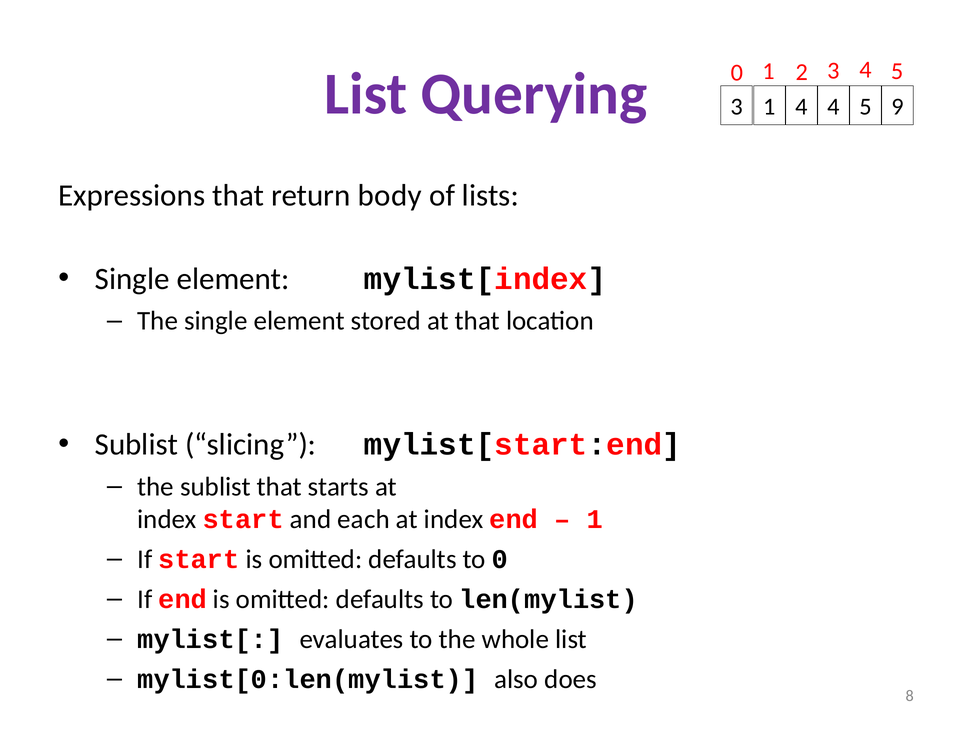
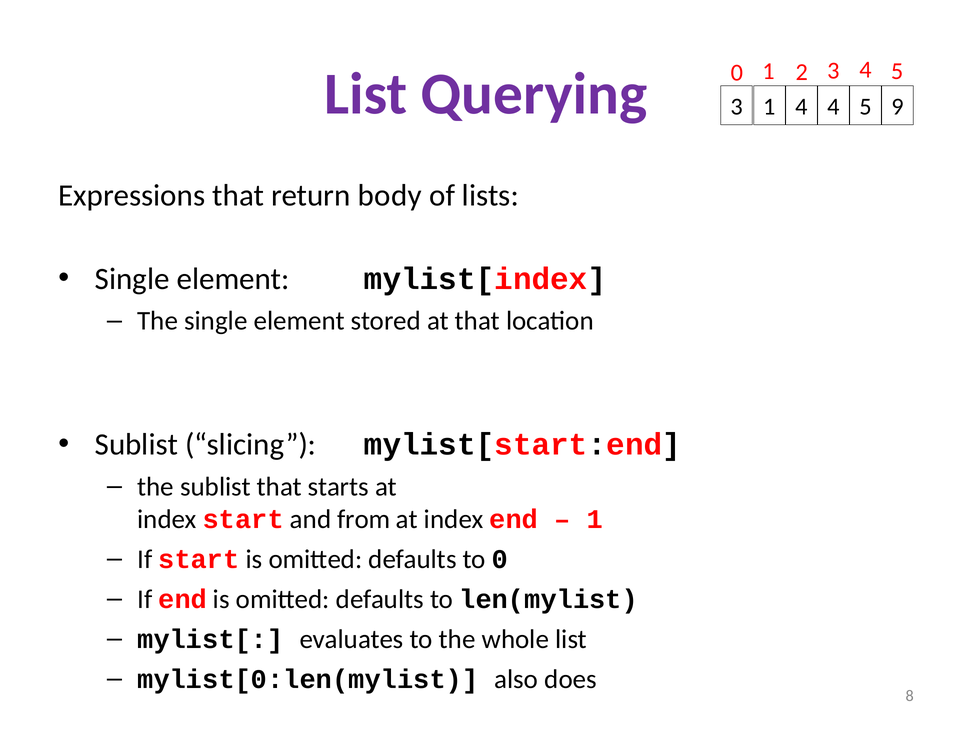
each: each -> from
